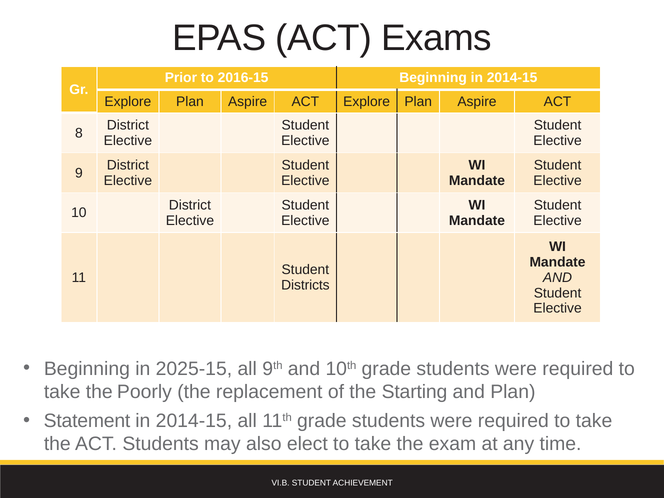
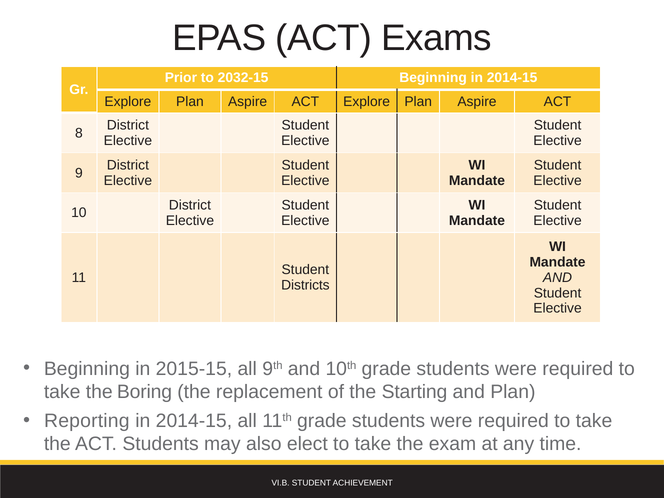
2016-15: 2016-15 -> 2032-15
2025-15: 2025-15 -> 2015-15
Poorly: Poorly -> Boring
Statement: Statement -> Reporting
